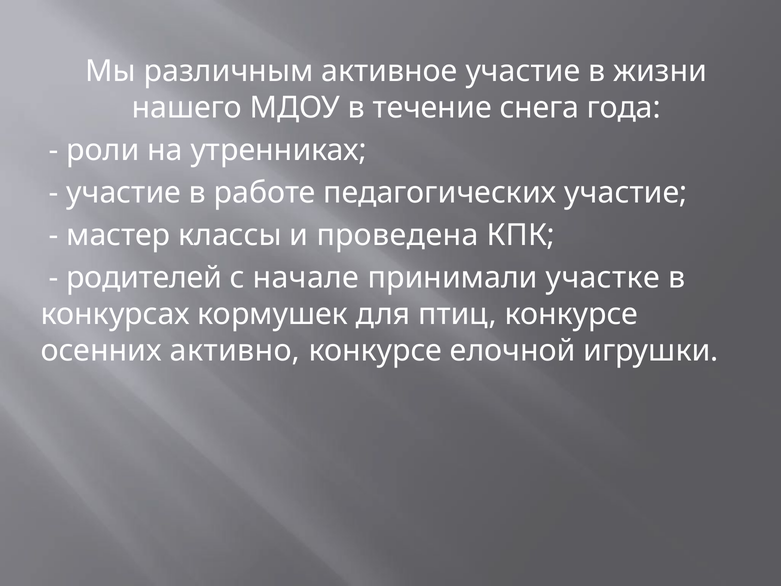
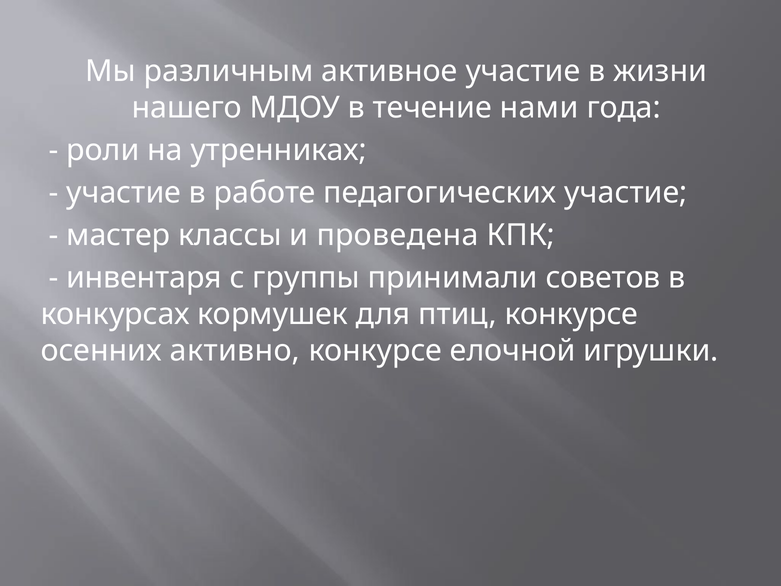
снега: снега -> нами
родителей: родителей -> инвентаря
начале: начале -> группы
участке: участке -> советов
